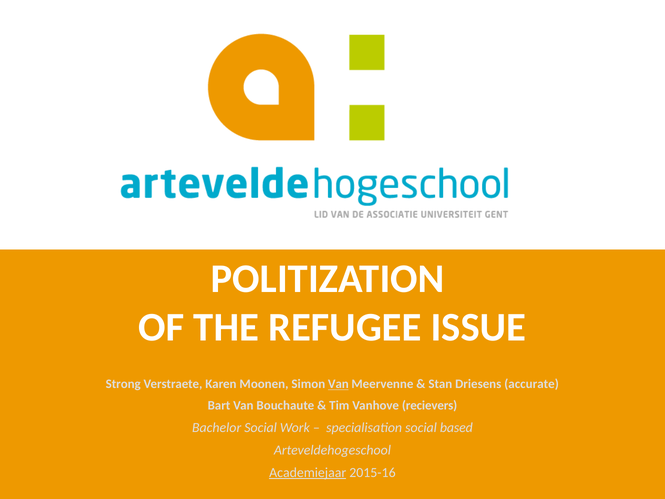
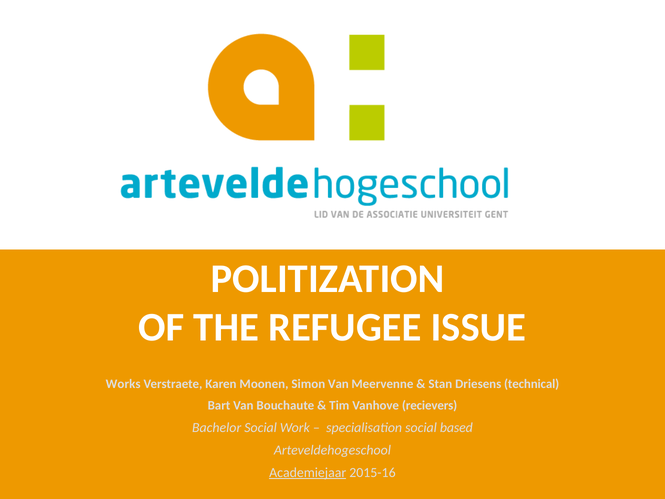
Strong: Strong -> Works
Van at (338, 384) underline: present -> none
accurate: accurate -> technical
